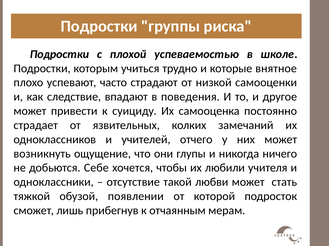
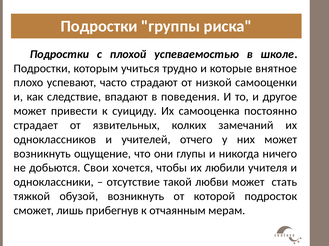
Себе: Себе -> Свои
обузой появлении: появлении -> возникнуть
